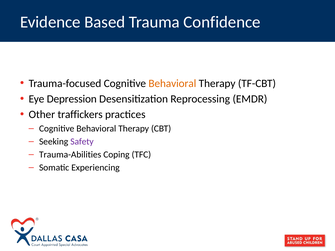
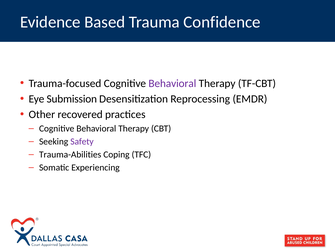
Behavioral at (172, 83) colour: orange -> purple
Depression: Depression -> Submission
traffickers: traffickers -> recovered
